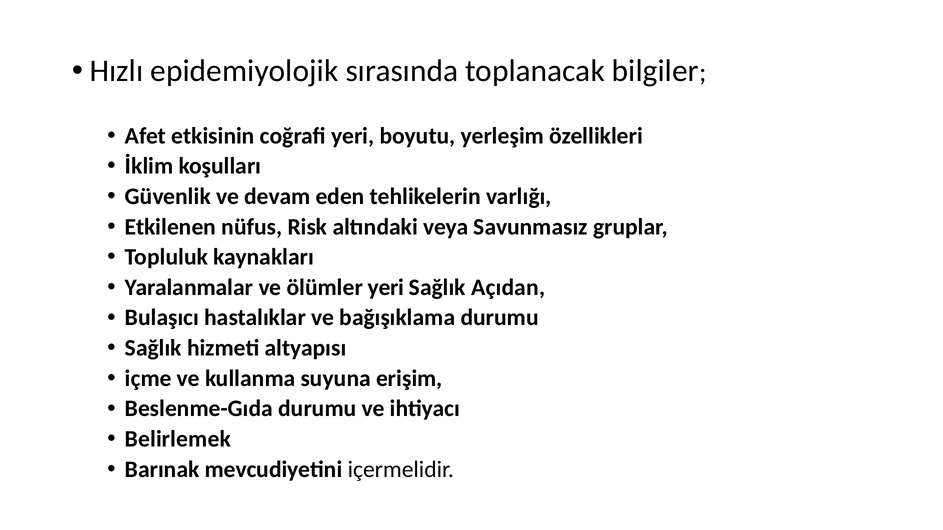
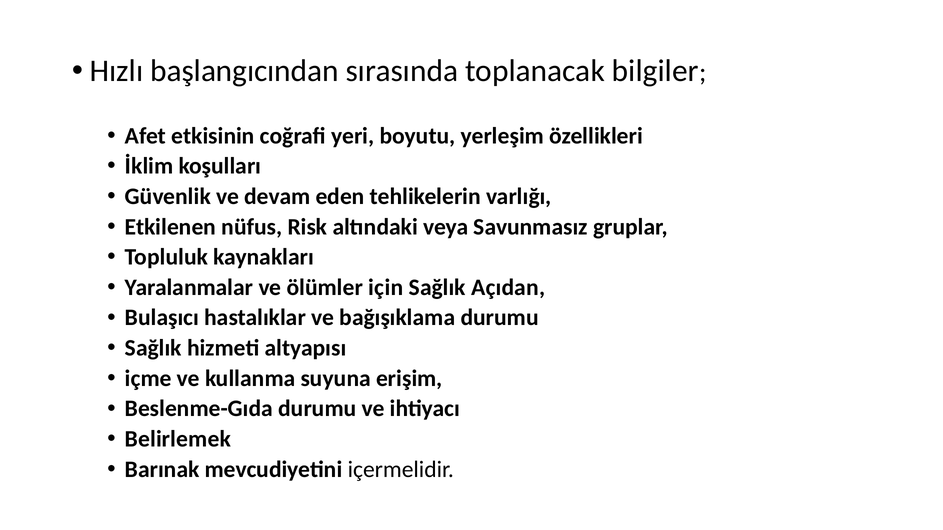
epidemiyolojik: epidemiyolojik -> başlangıcından
ölümler yeri: yeri -> için
